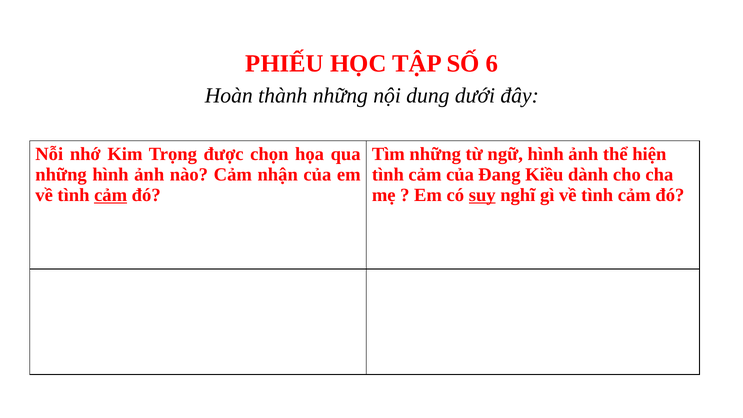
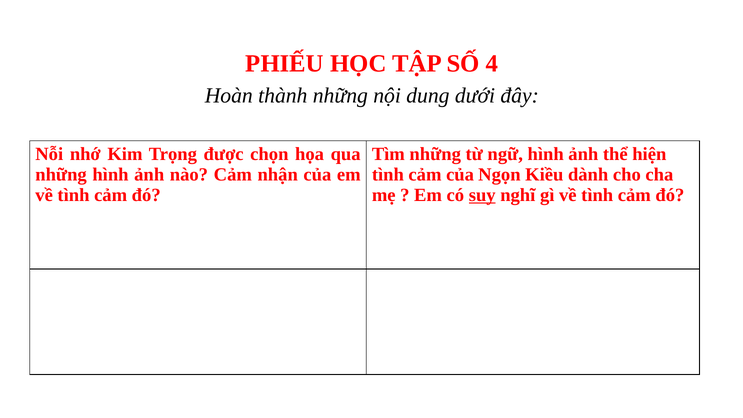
6: 6 -> 4
Đang: Đang -> Ngọn
cảm at (111, 195) underline: present -> none
